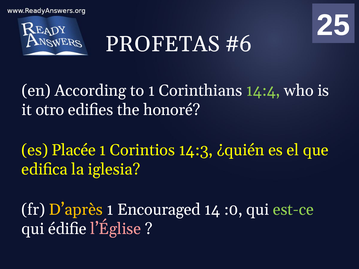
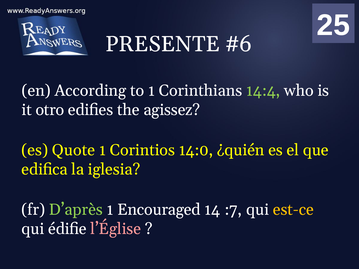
PROFETAS: PROFETAS -> PRESENTE
honoré: honoré -> agissez
Placée: Placée -> Quote
14:3: 14:3 -> 14:0
D’après colour: yellow -> light green
:0: :0 -> :7
est-ce colour: light green -> yellow
